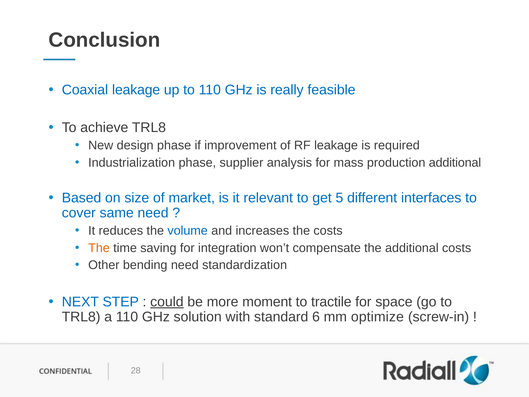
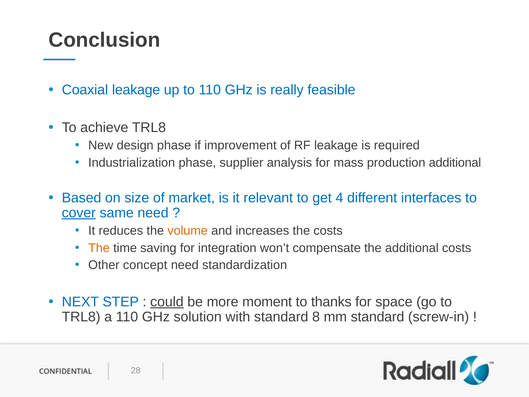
5: 5 -> 4
cover underline: none -> present
volume colour: blue -> orange
bending: bending -> concept
tractile: tractile -> thanks
6: 6 -> 8
mm optimize: optimize -> standard
